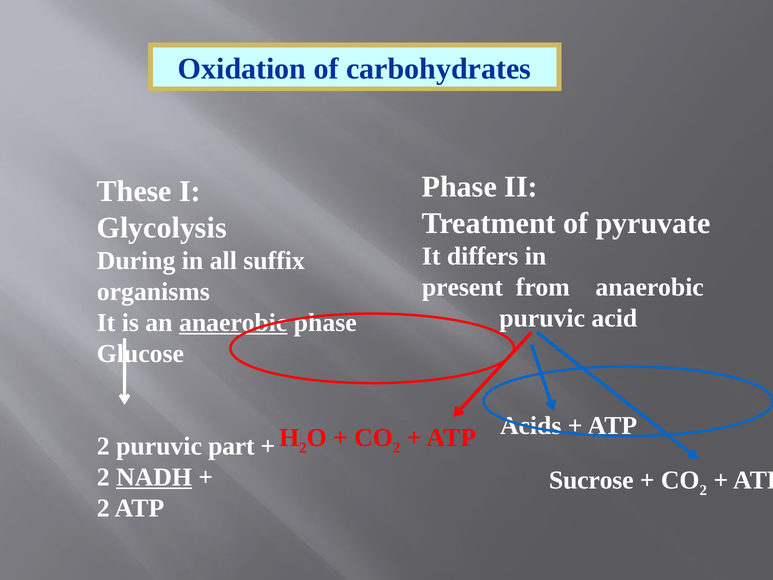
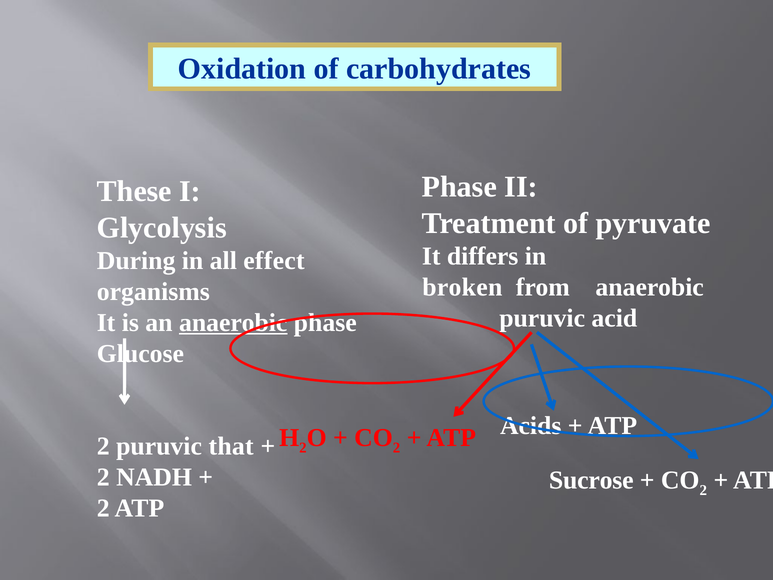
suffix: suffix -> effect
present: present -> broken
part: part -> that
NADH underline: present -> none
